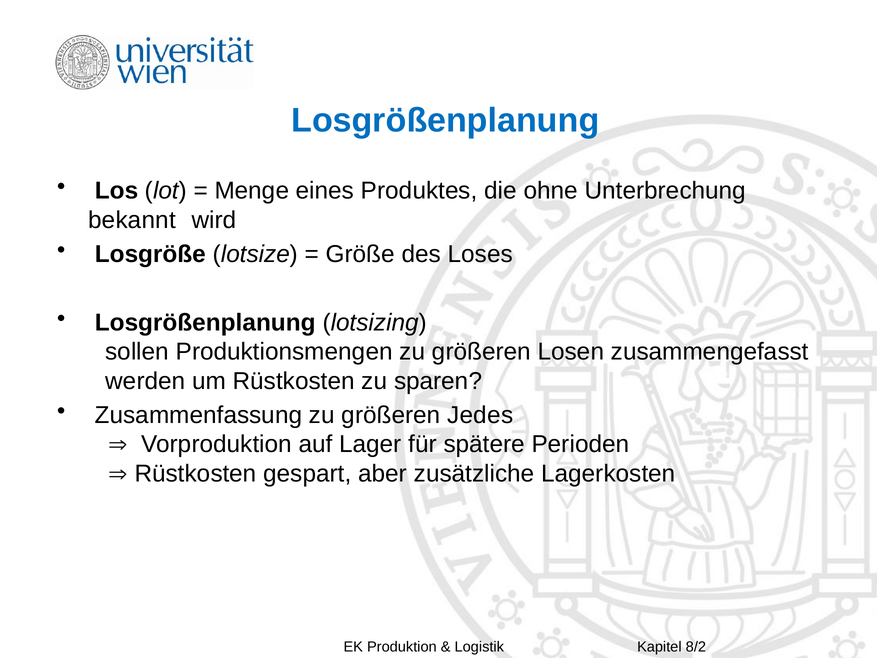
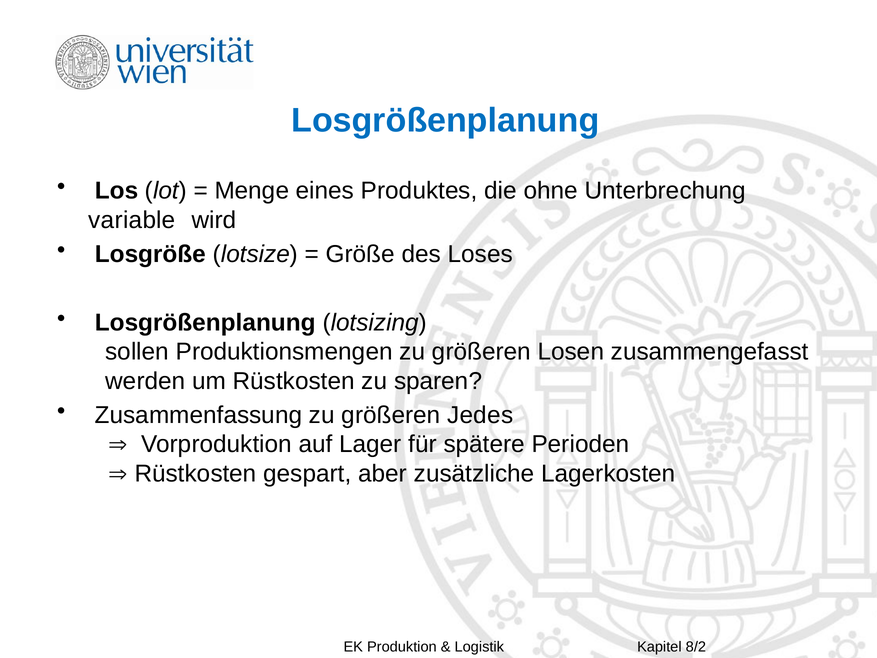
bekannt: bekannt -> variable
